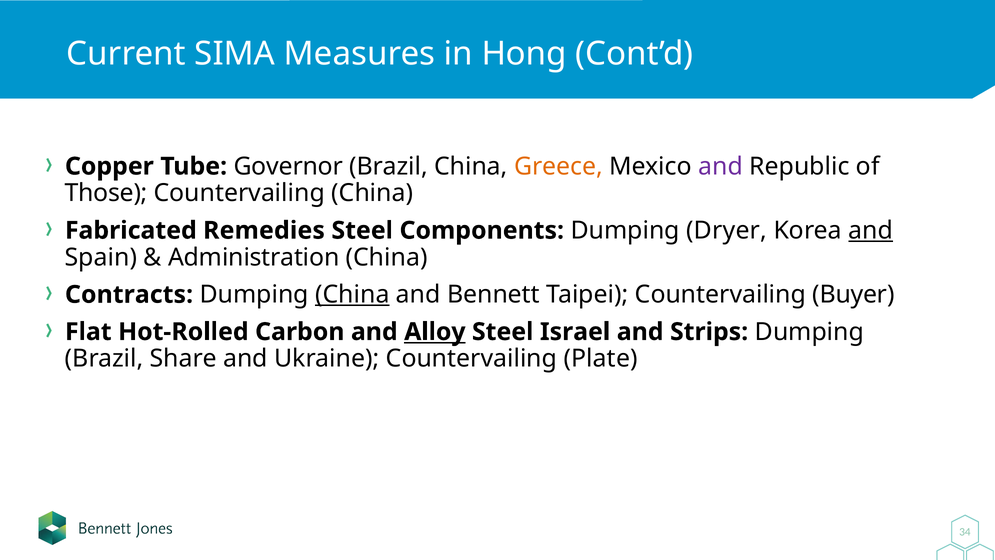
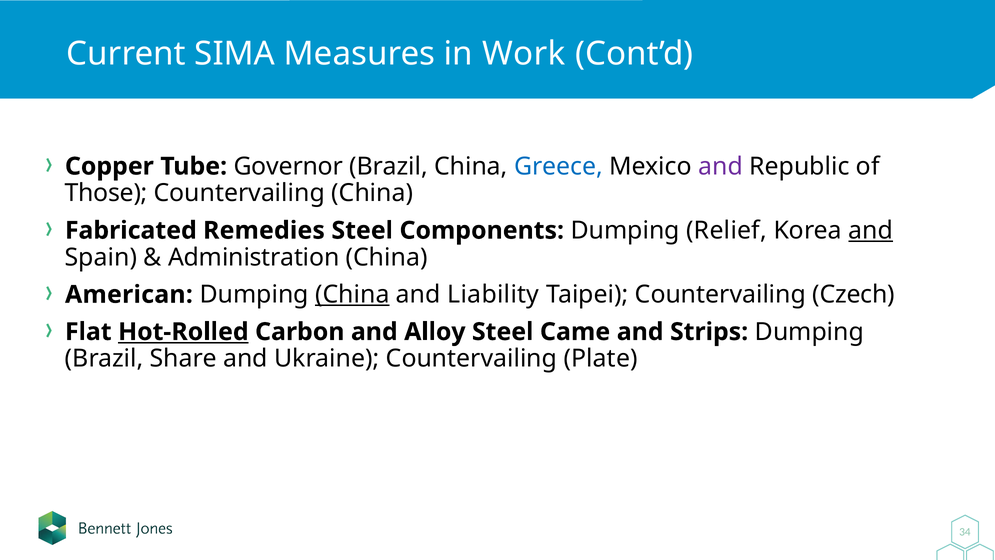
Hong: Hong -> Work
Greece colour: orange -> blue
Dryer: Dryer -> Relief
Contracts: Contracts -> American
Bennett: Bennett -> Liability
Buyer: Buyer -> Czech
Hot-Rolled underline: none -> present
Alloy underline: present -> none
Israel: Israel -> Came
